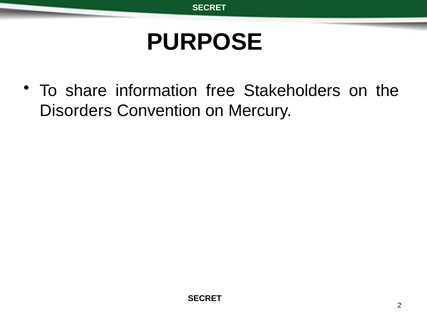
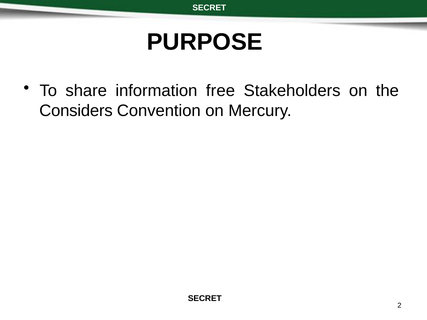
Disorders: Disorders -> Considers
